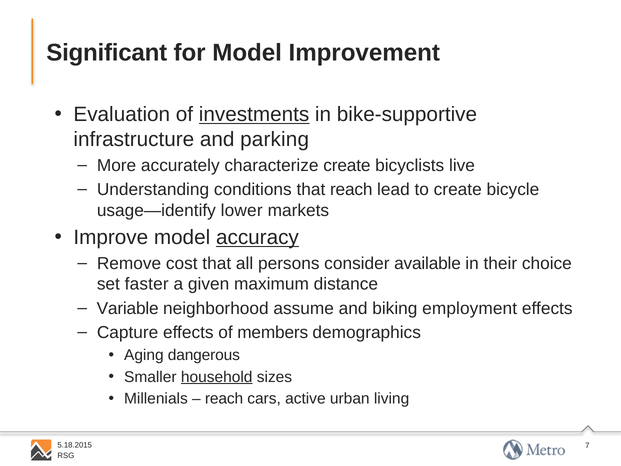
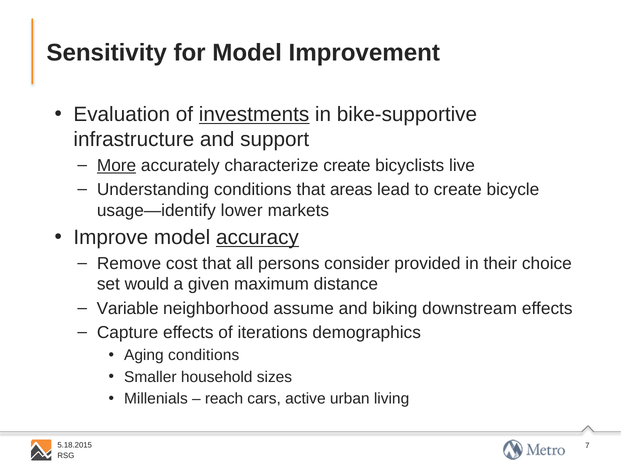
Significant: Significant -> Sensitivity
parking: parking -> support
More underline: none -> present
that reach: reach -> areas
available: available -> provided
faster: faster -> would
employment: employment -> downstream
members: members -> iterations
Aging dangerous: dangerous -> conditions
household underline: present -> none
